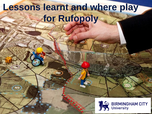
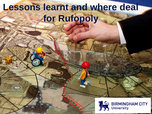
play: play -> deal
